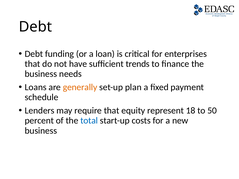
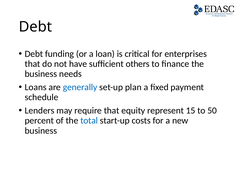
trends: trends -> others
generally colour: orange -> blue
18: 18 -> 15
